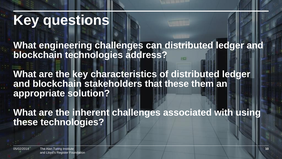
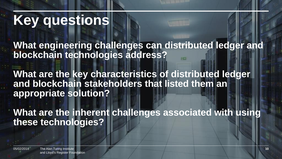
that these: these -> listed
